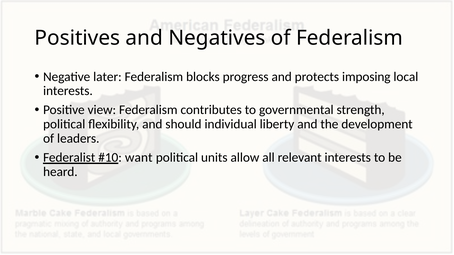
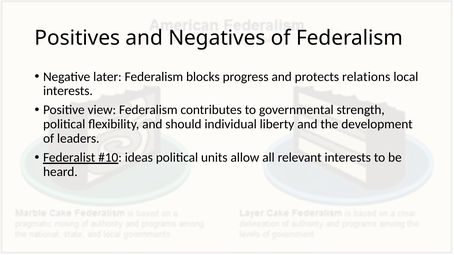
imposing: imposing -> relations
want: want -> ideas
